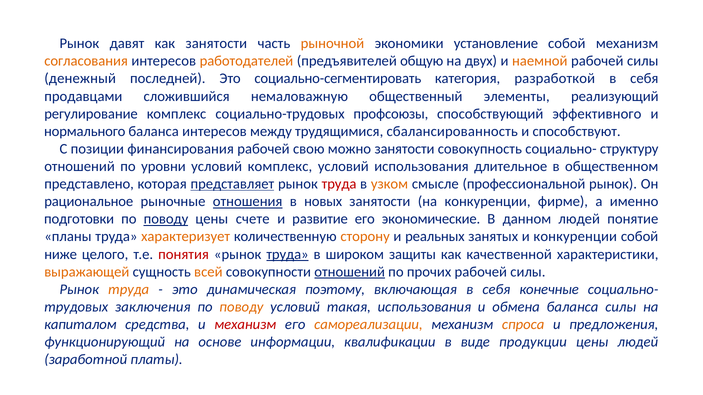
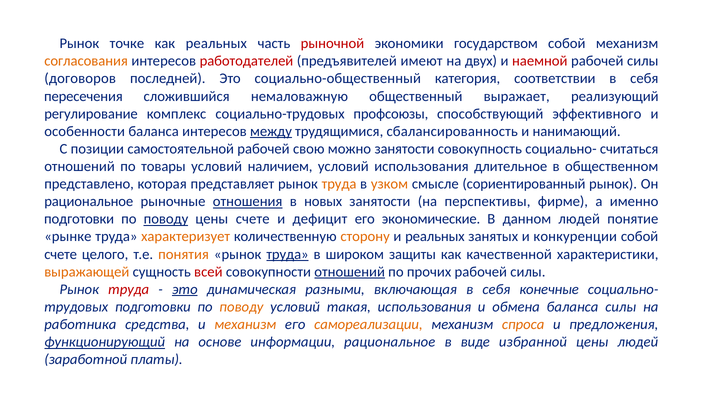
давят: давят -> точке
как занятости: занятости -> реальных
рыночной colour: orange -> red
установление: установление -> государством
работодателей colour: orange -> red
общую: общую -> имеют
наемной colour: orange -> red
денежный: денежный -> договоров
социально-сегментировать: социально-сегментировать -> социально-общественный
разработкой: разработкой -> соответствии
продавцами: продавцами -> пересечения
элементы: элементы -> выражает
нормального: нормального -> особенности
между underline: none -> present
способствуют: способствуют -> нанимающий
финансирования: финансирования -> самостоятельной
структуру: структуру -> считаться
уровни: уровни -> товары
условий комплекс: комплекс -> наличием
представляет underline: present -> none
труда at (339, 184) colour: red -> orange
профессиональной: профессиональной -> сориентированный
на конкуренции: конкуренции -> перспективы
развитие: развитие -> дефицит
планы: планы -> рынке
ниже at (61, 255): ниже -> счете
понятия colour: red -> orange
всей colour: orange -> red
труда at (129, 290) colour: orange -> red
это at (185, 290) underline: none -> present
поэтому: поэтому -> разными
трудовых заключения: заключения -> подготовки
капиталом: капиталом -> работника
механизм at (245, 325) colour: red -> orange
функционирующий underline: none -> present
информации квалификации: квалификации -> рациональное
продукции: продукции -> избранной
